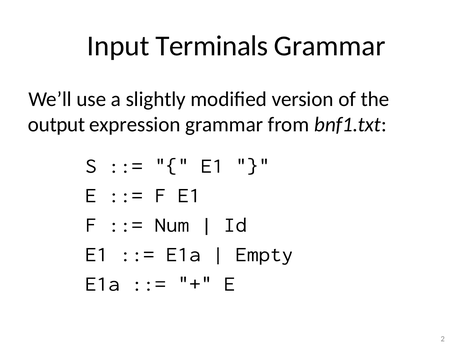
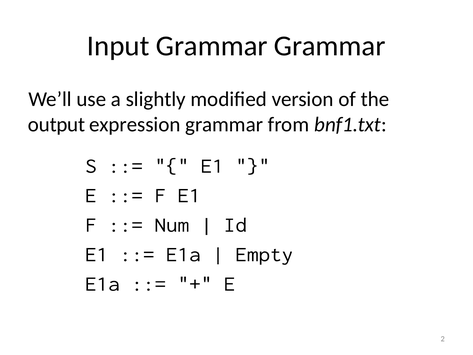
Input Terminals: Terminals -> Grammar
